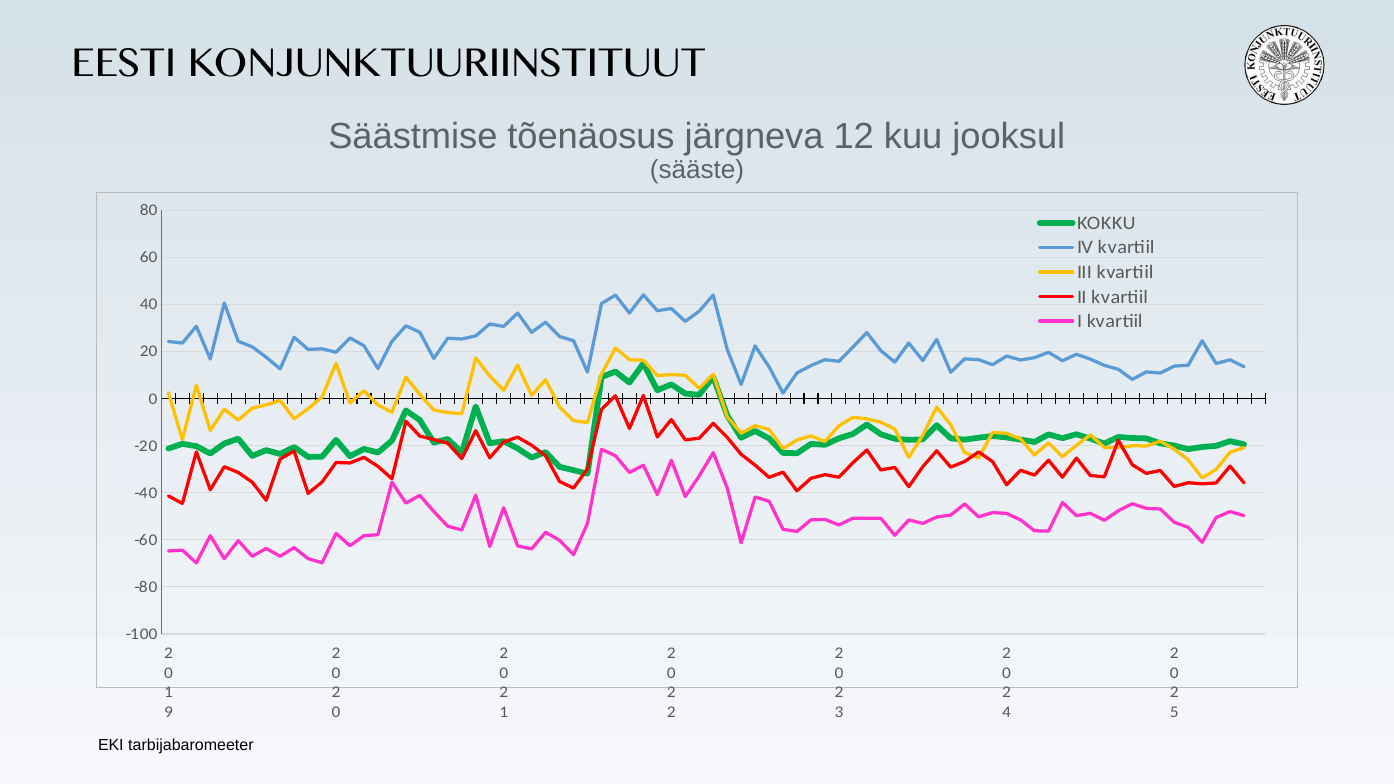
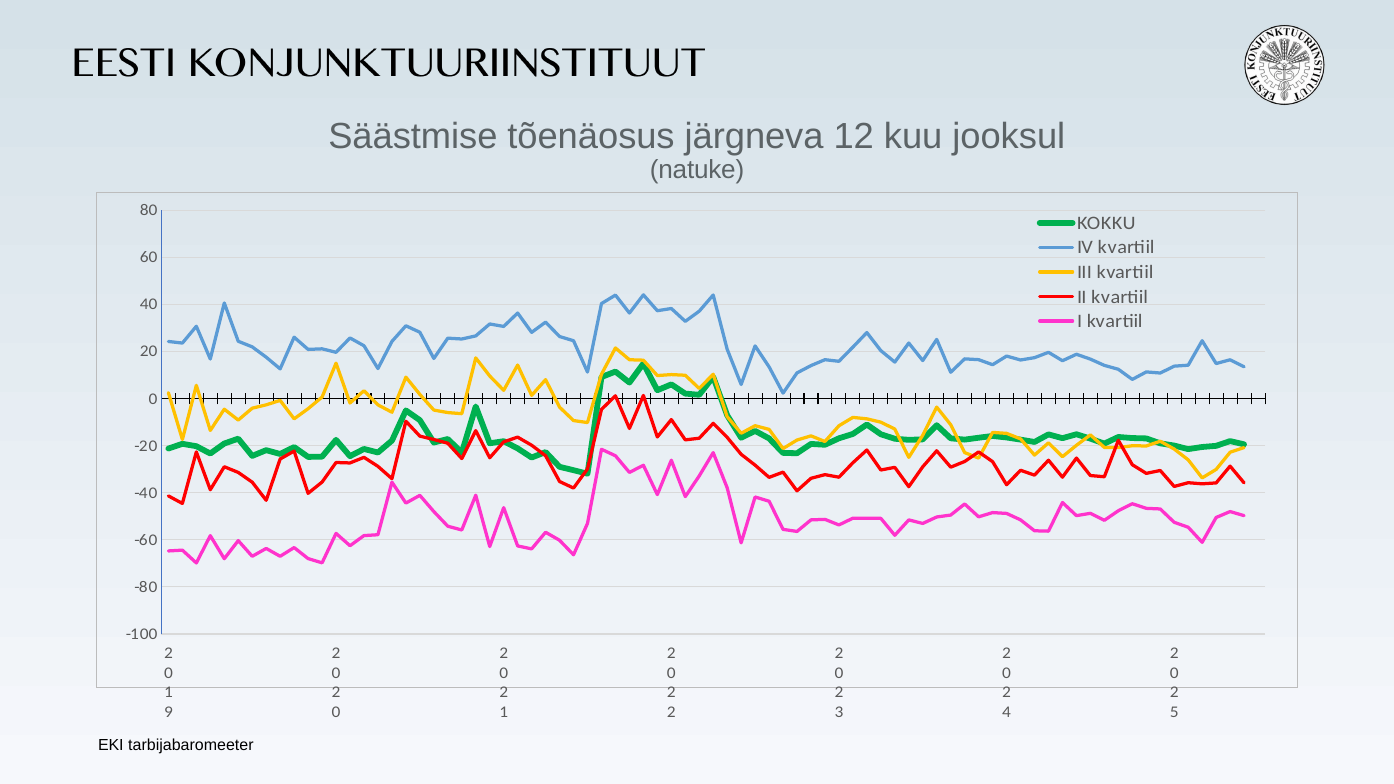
sääste: sääste -> natuke
